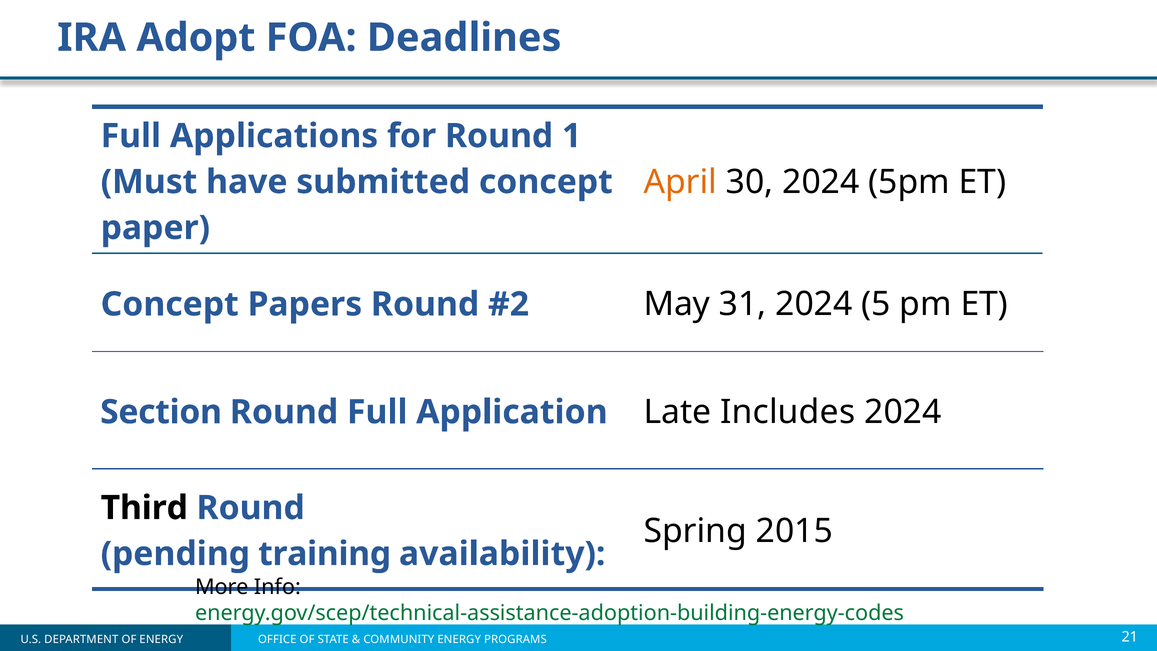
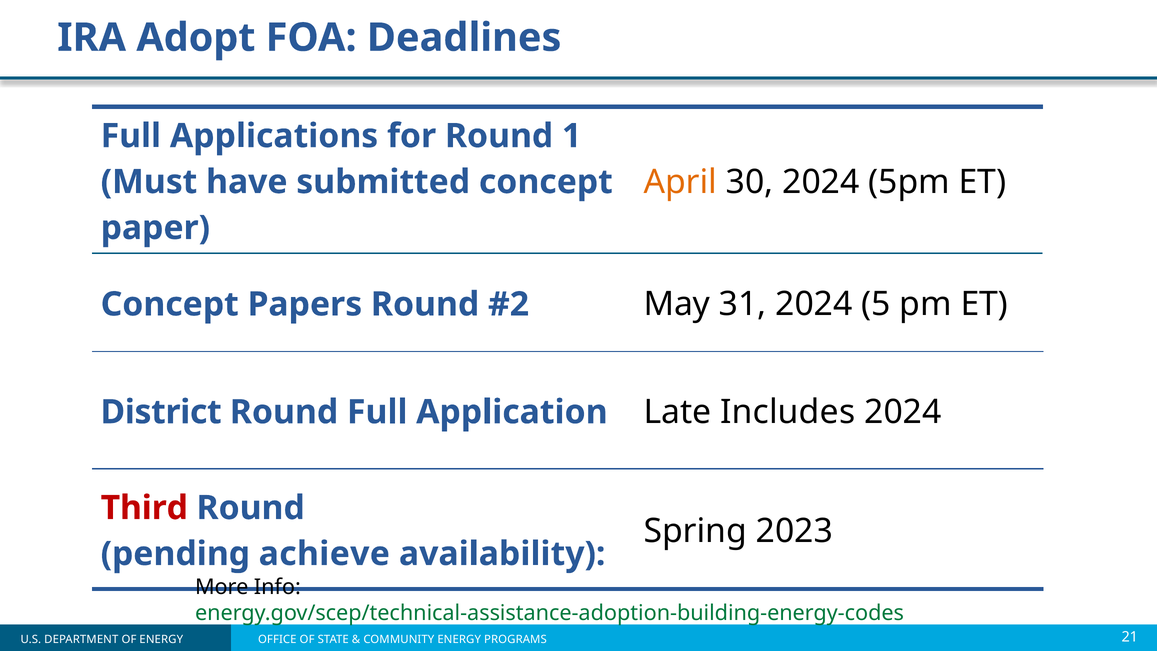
Section: Section -> District
Third colour: black -> red
2015: 2015 -> 2023
training: training -> achieve
